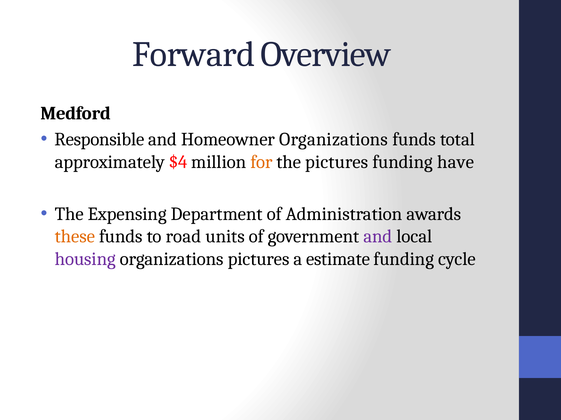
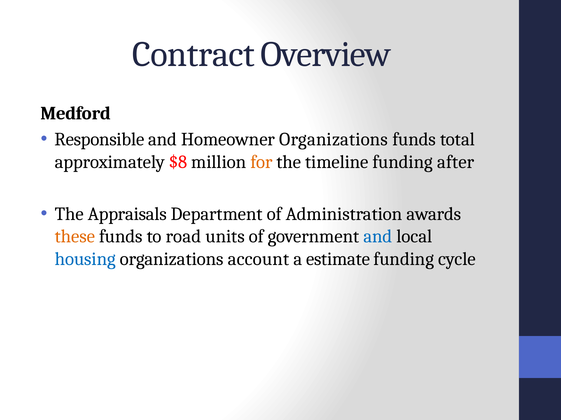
Forward: Forward -> Contract
$4: $4 -> $8
the pictures: pictures -> timeline
have: have -> after
Expensing: Expensing -> Appraisals
and at (378, 237) colour: purple -> blue
housing colour: purple -> blue
organizations pictures: pictures -> account
